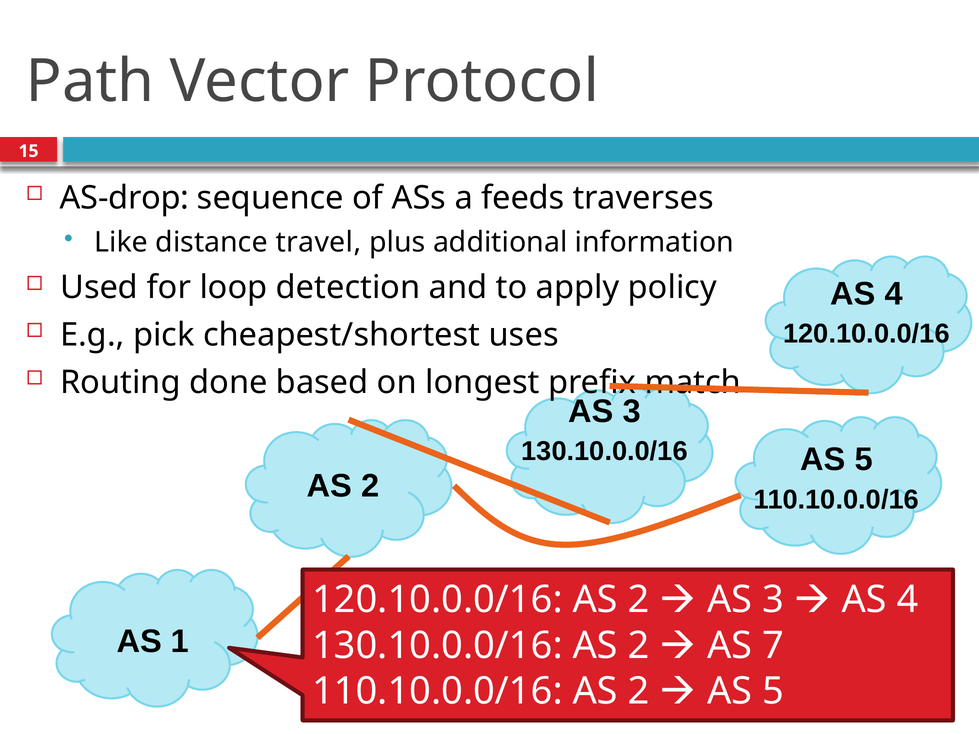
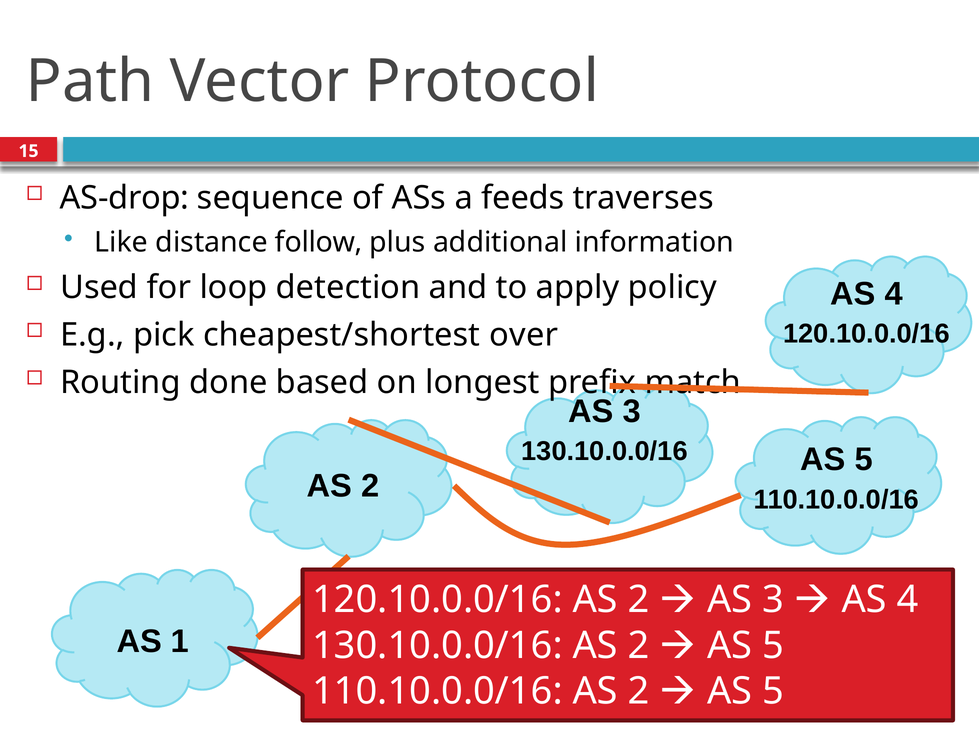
travel: travel -> follow
uses: uses -> over
7 at (773, 646): 7 -> 5
